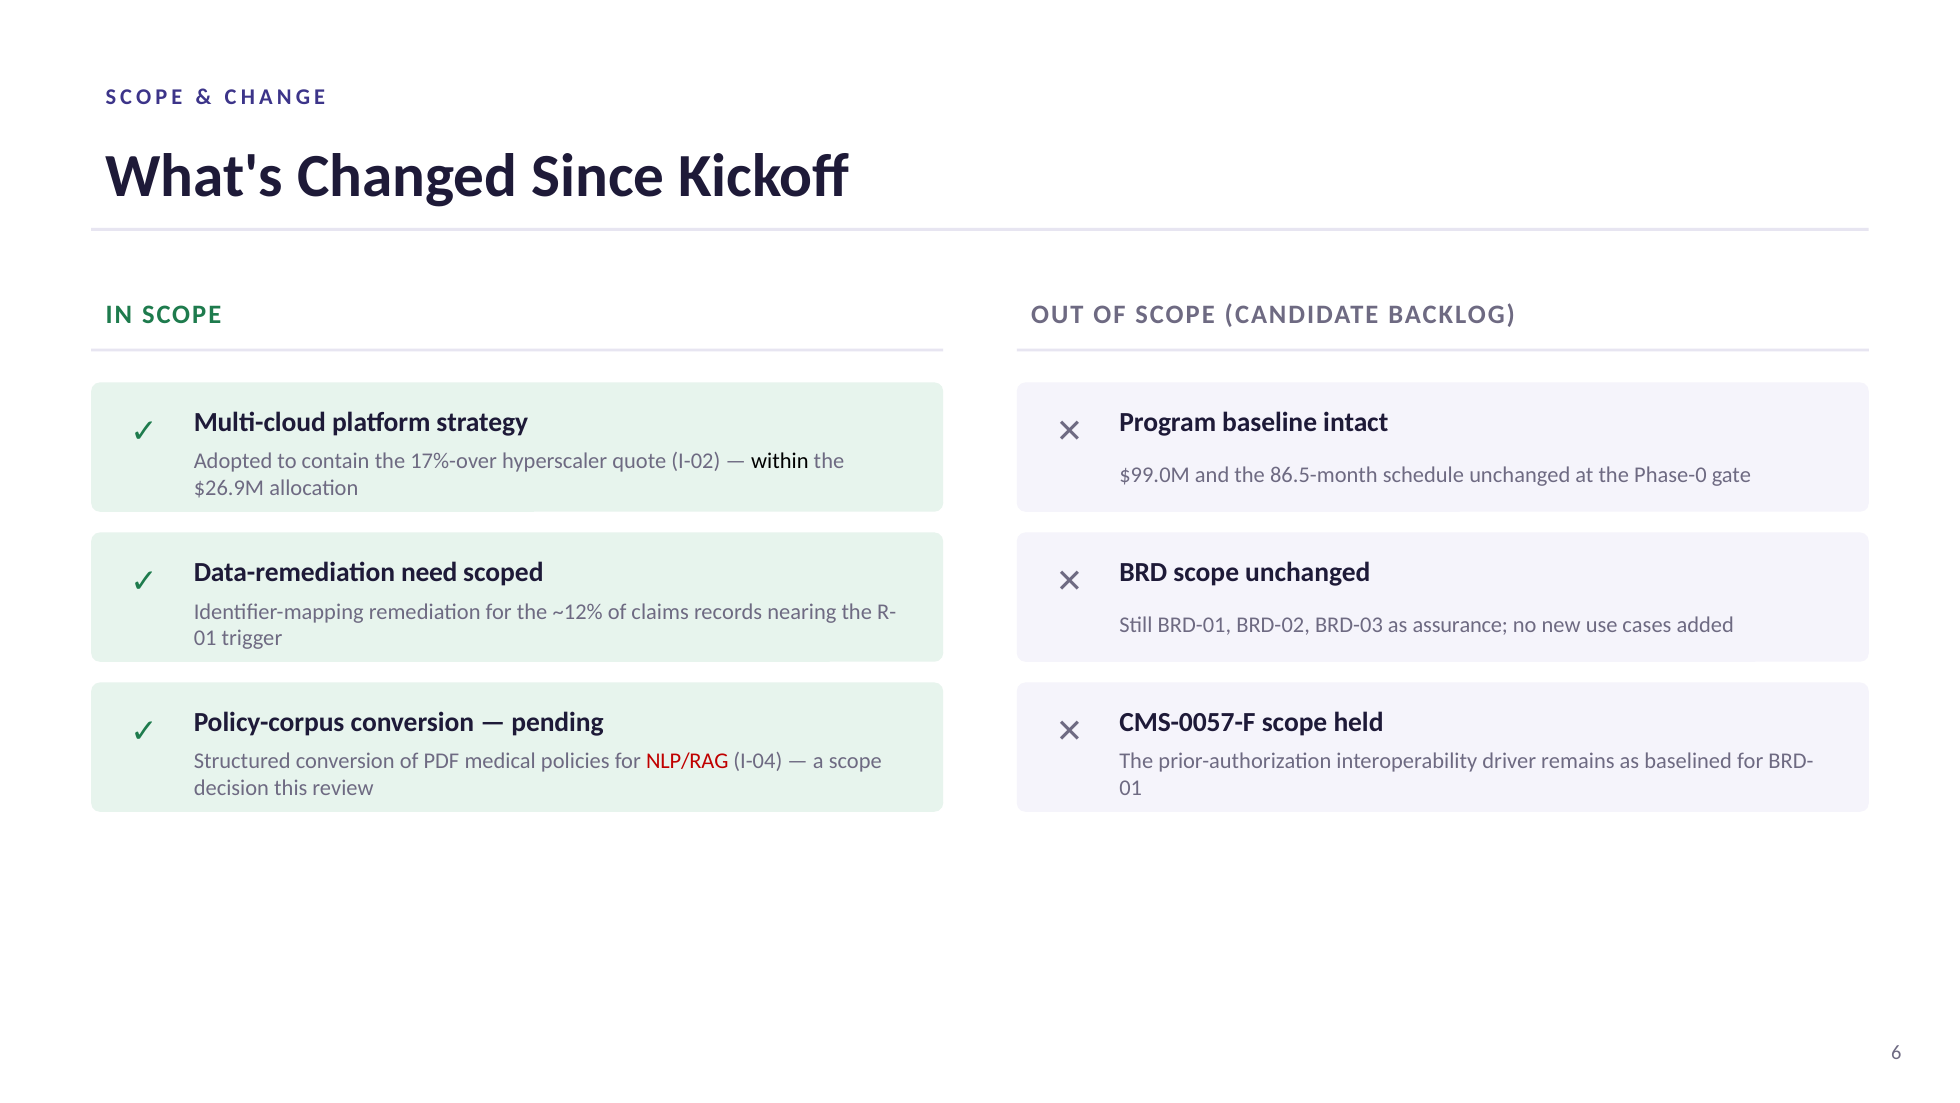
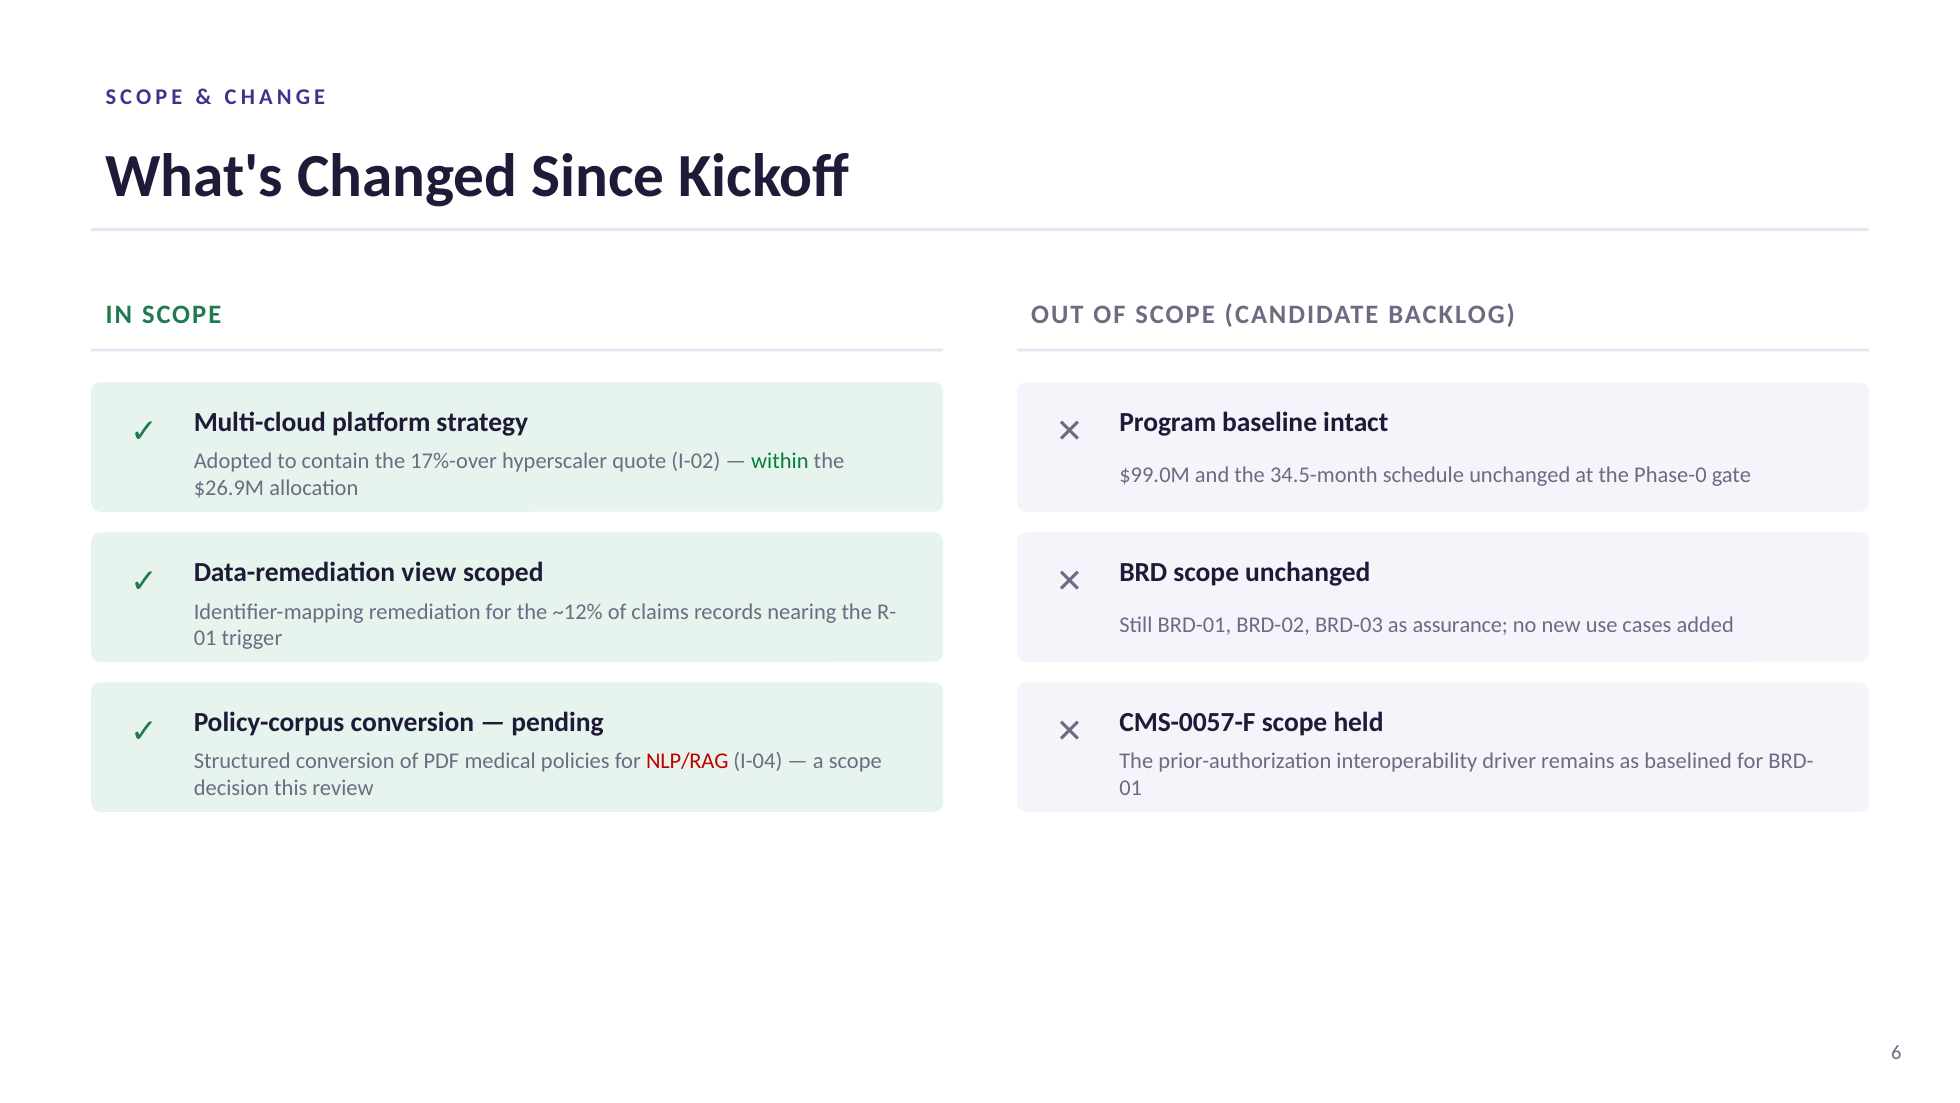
within colour: black -> green
86.5-month: 86.5-month -> 34.5-month
need: need -> view
